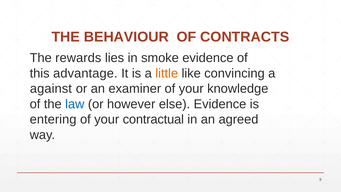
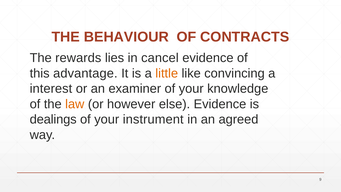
smoke: smoke -> cancel
against: against -> interest
law colour: blue -> orange
entering: entering -> dealings
contractual: contractual -> instrument
